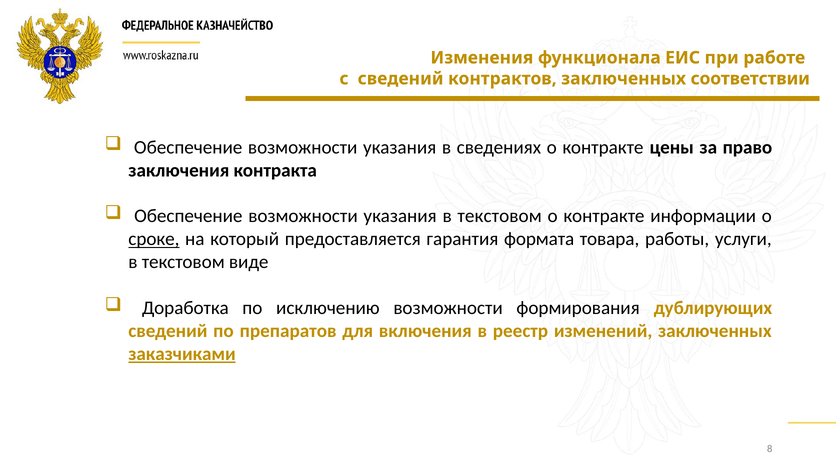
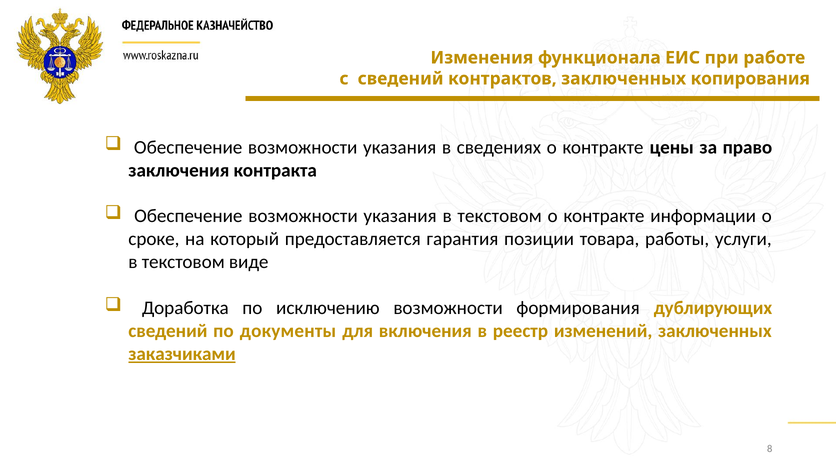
соответствии: соответствии -> копирования
сроке underline: present -> none
формата: формата -> позиции
препаратов: препаратов -> документы
